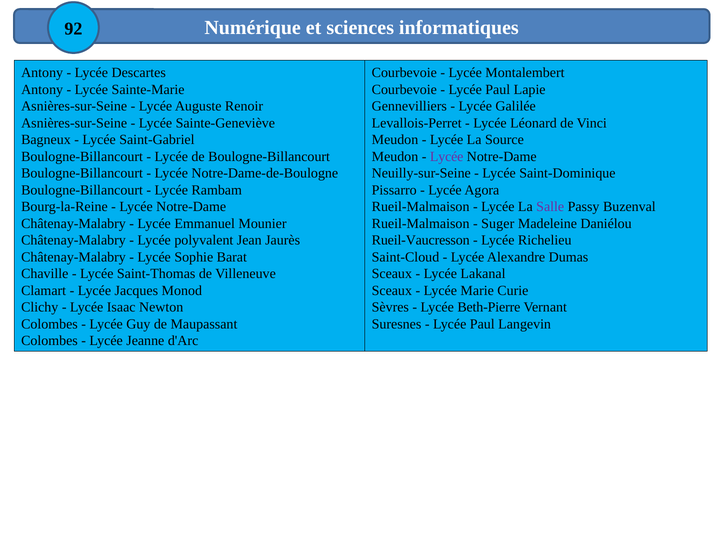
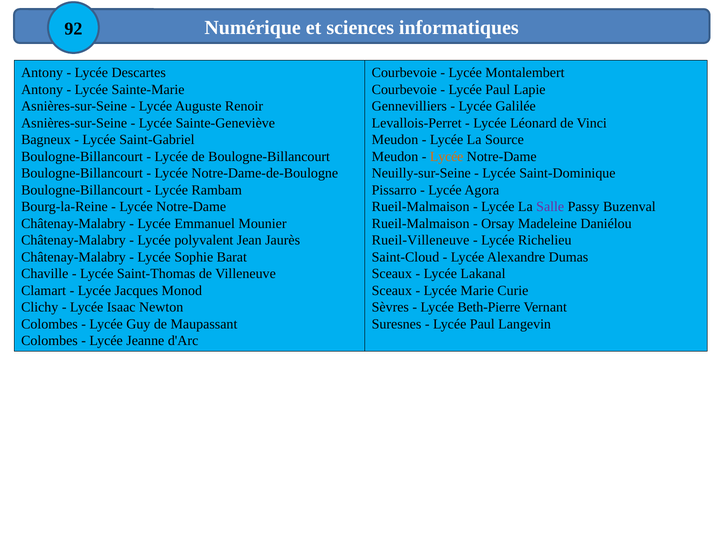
Lycée at (447, 157) colour: purple -> orange
Suger: Suger -> Orsay
Rueil-Vaucresson: Rueil-Vaucresson -> Rueil-Villeneuve
